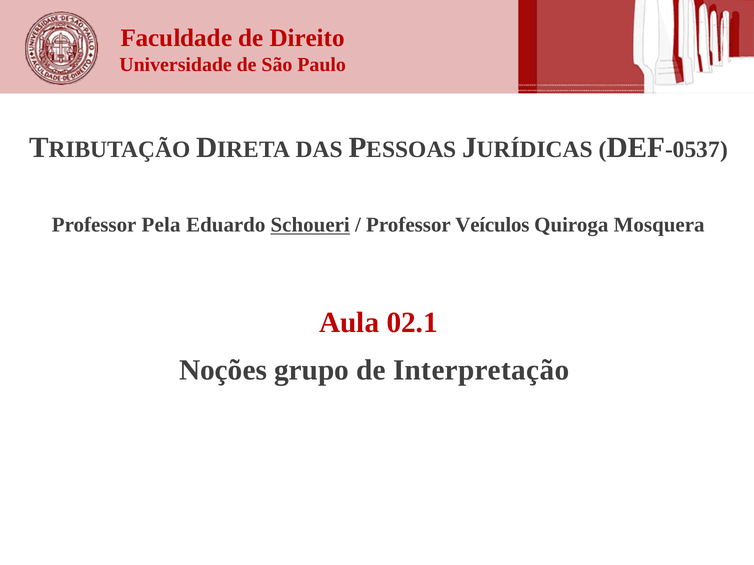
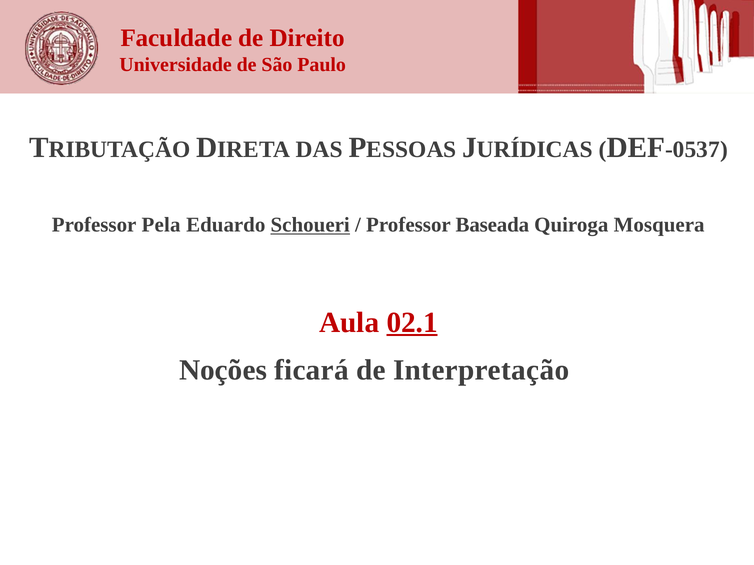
Veículos: Veículos -> Baseada
02.1 underline: none -> present
grupo: grupo -> ficará
